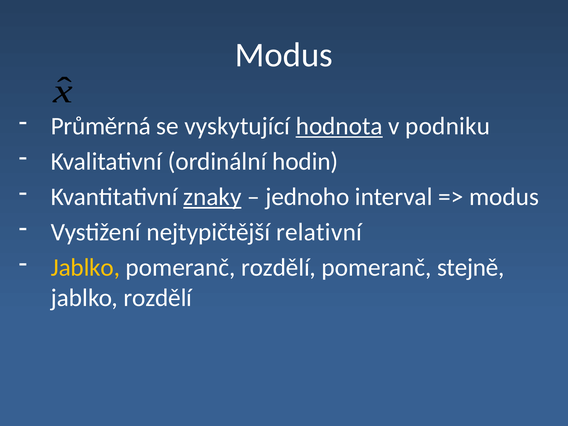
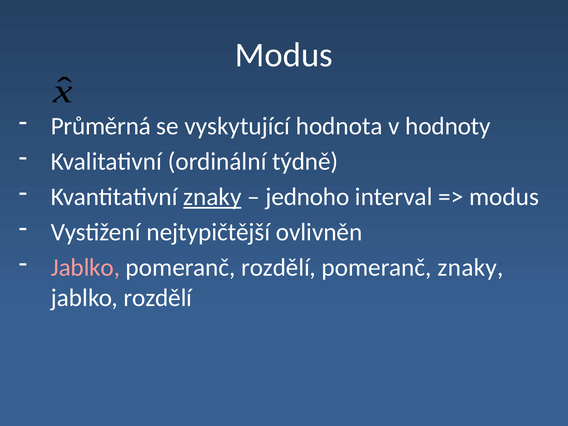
hodnota underline: present -> none
podniku: podniku -> hodnoty
hodin: hodin -> týdně
relativní: relativní -> ovlivněn
Jablko at (85, 268) colour: yellow -> pink
pomeranč stejně: stejně -> znaky
